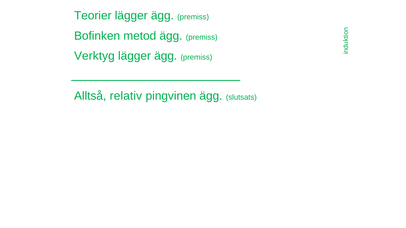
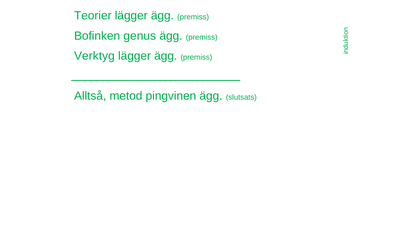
metod: metod -> genus
relativ: relativ -> metod
